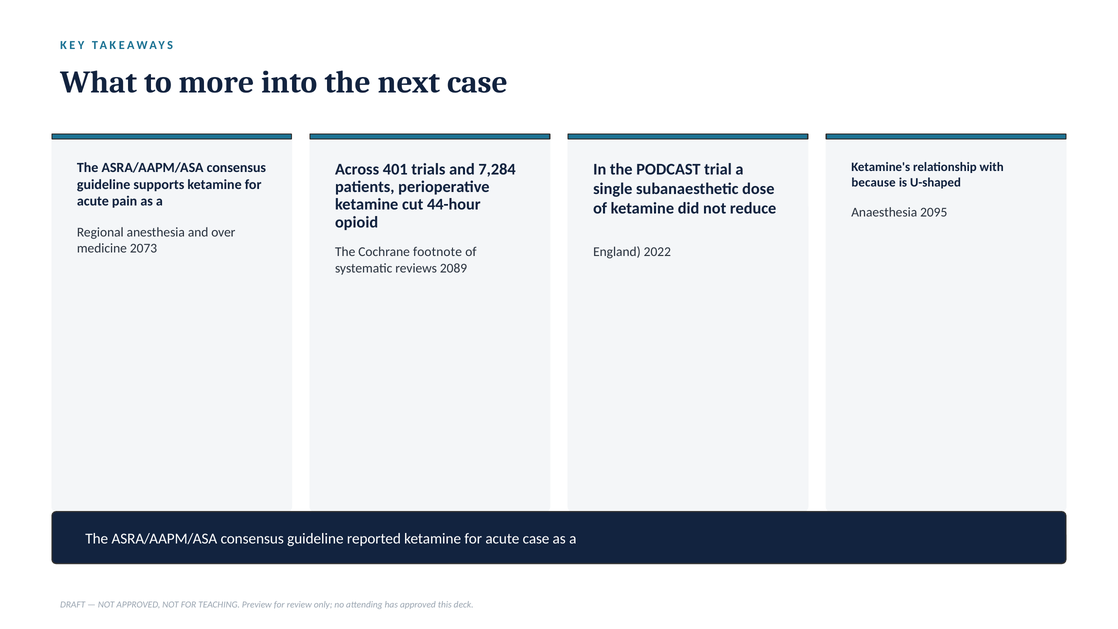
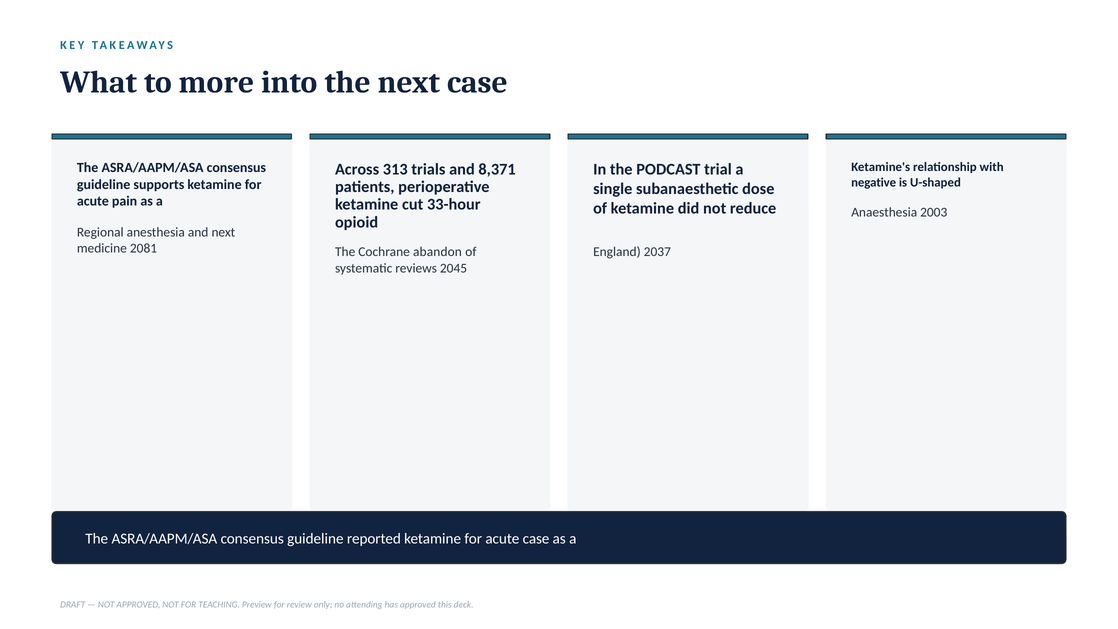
401: 401 -> 313
7,284: 7,284 -> 8,371
because: because -> negative
44-hour: 44-hour -> 33-hour
2095: 2095 -> 2003
and over: over -> next
2073: 2073 -> 2081
footnote: footnote -> abandon
2022: 2022 -> 2037
2089: 2089 -> 2045
